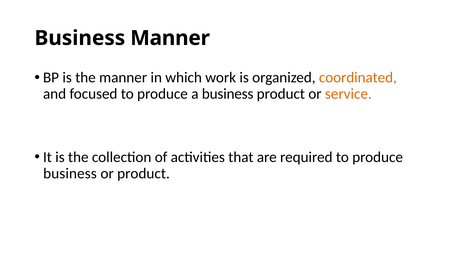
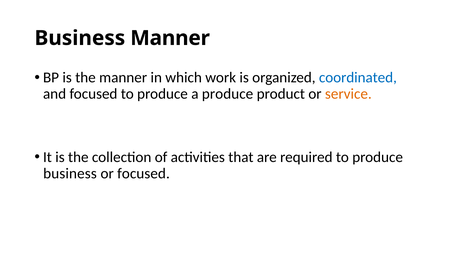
coordinated colour: orange -> blue
a business: business -> produce
or product: product -> focused
